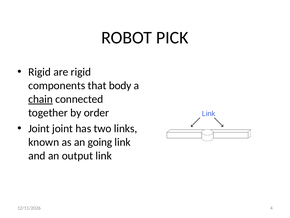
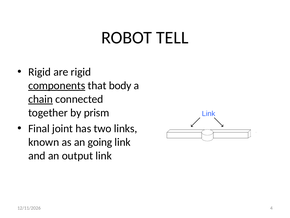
PICK: PICK -> TELL
components underline: none -> present
order: order -> prism
Joint at (39, 128): Joint -> Final
